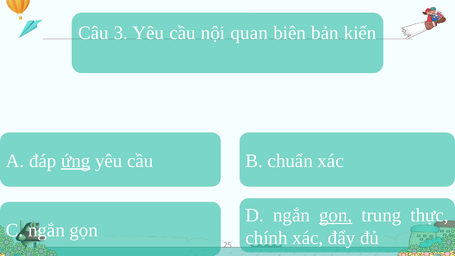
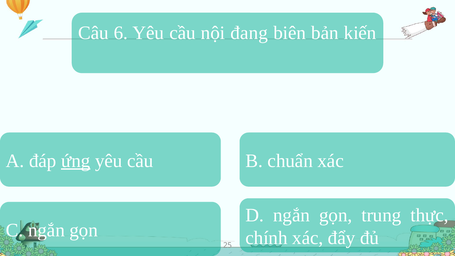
3: 3 -> 6
quan: quan -> đang
gọn at (336, 215) underline: present -> none
